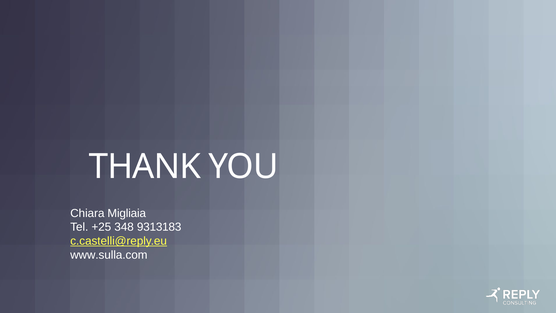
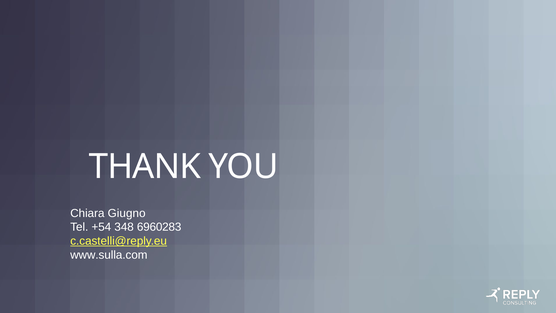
Migliaia: Migliaia -> Giugno
+25: +25 -> +54
9313183: 9313183 -> 6960283
